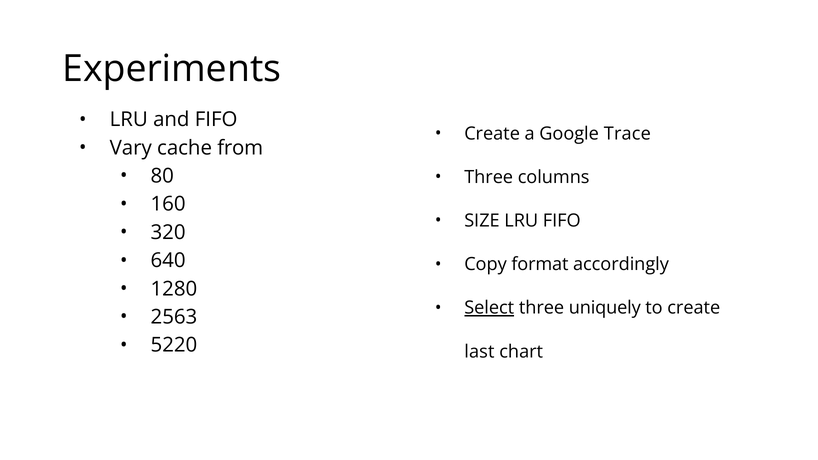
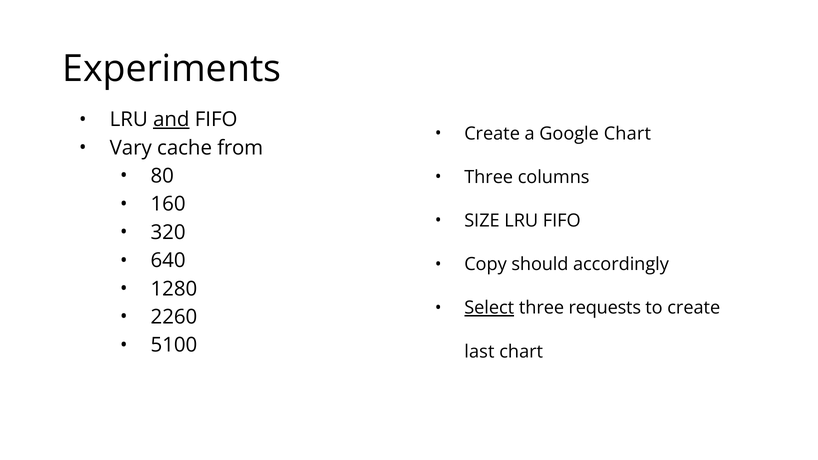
and underline: none -> present
Google Trace: Trace -> Chart
format: format -> should
uniquely: uniquely -> requests
2563: 2563 -> 2260
5220: 5220 -> 5100
